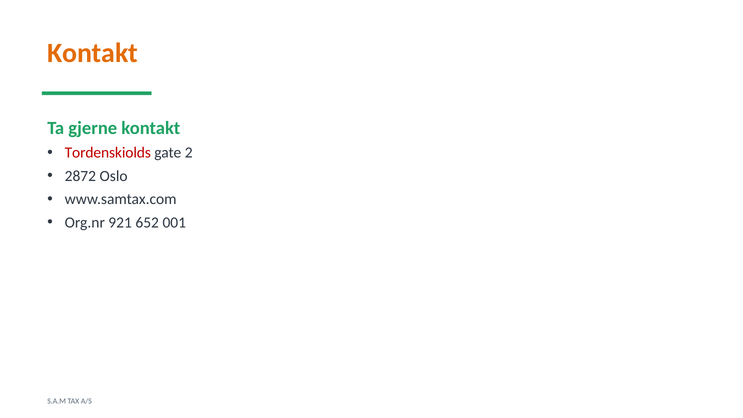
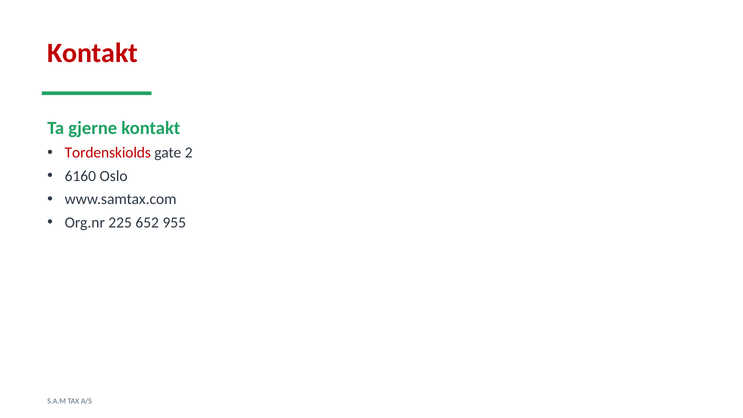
Kontakt at (93, 53) colour: orange -> red
2872: 2872 -> 6160
921: 921 -> 225
001: 001 -> 955
